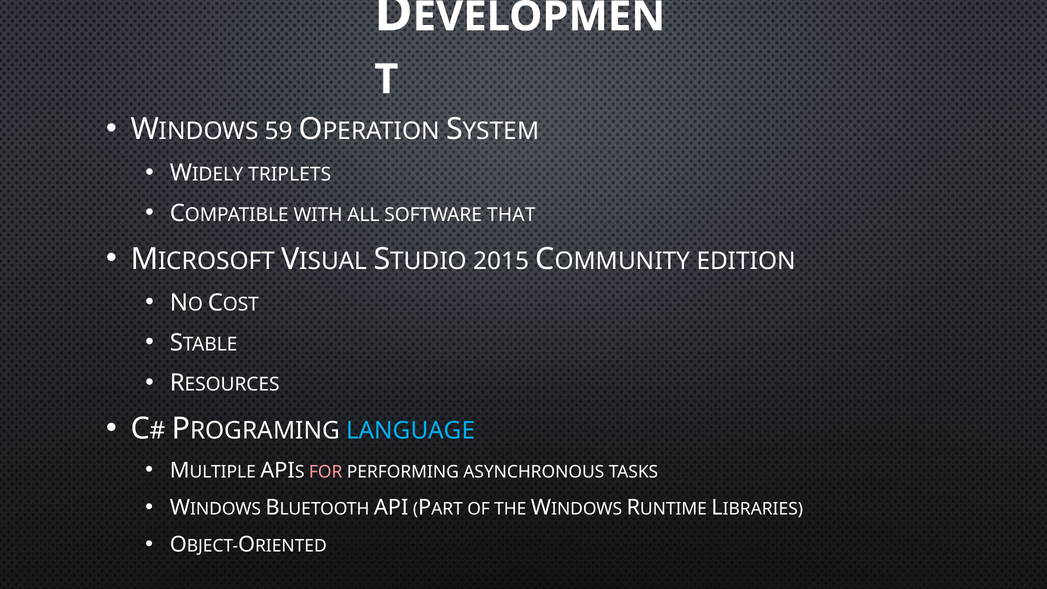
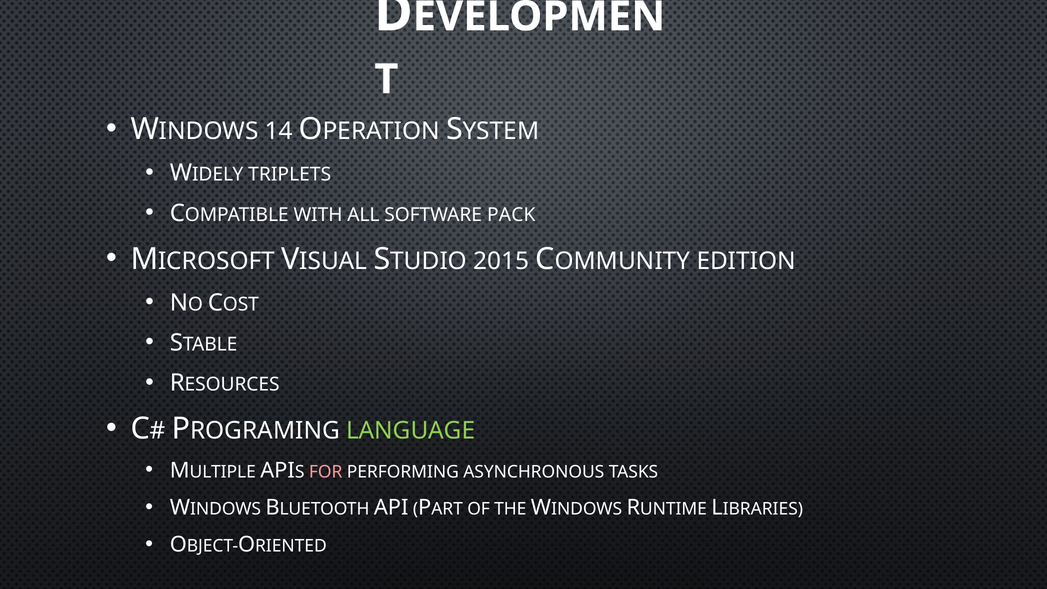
59: 59 -> 14
THAT: THAT -> PACK
LANGUAGE colour: light blue -> light green
